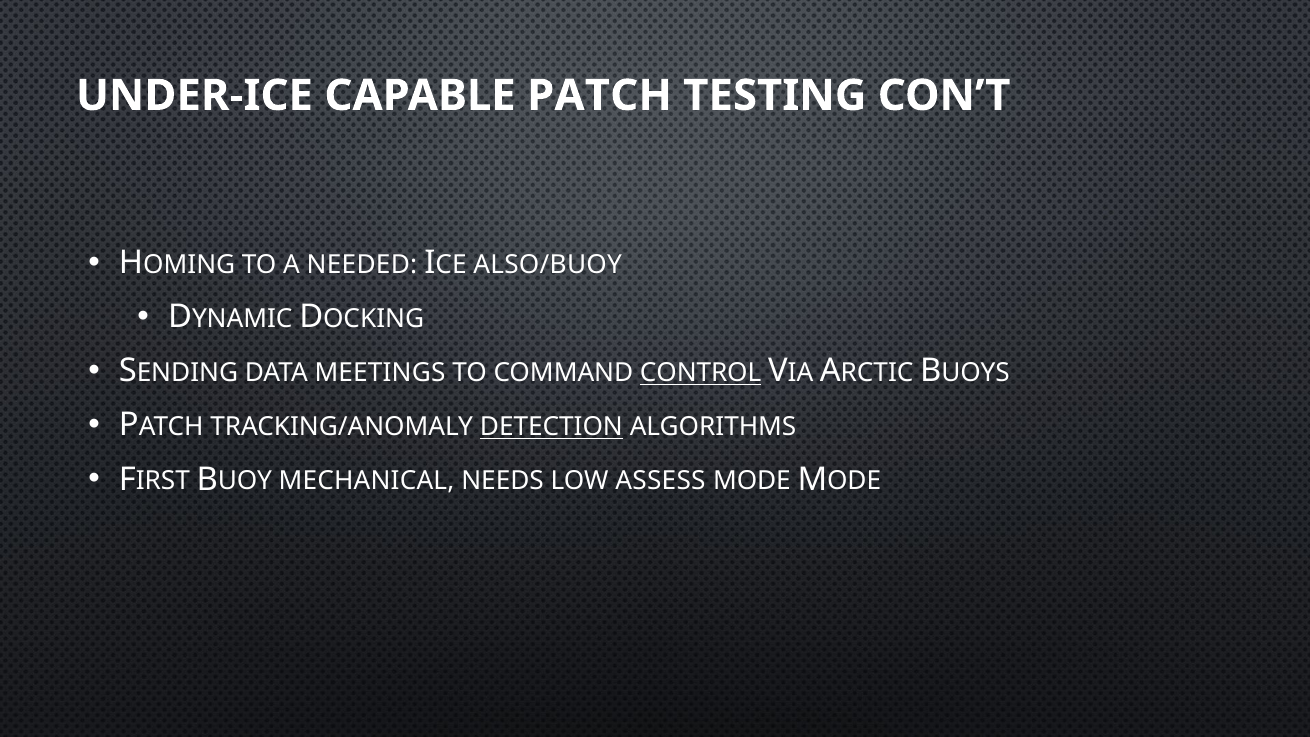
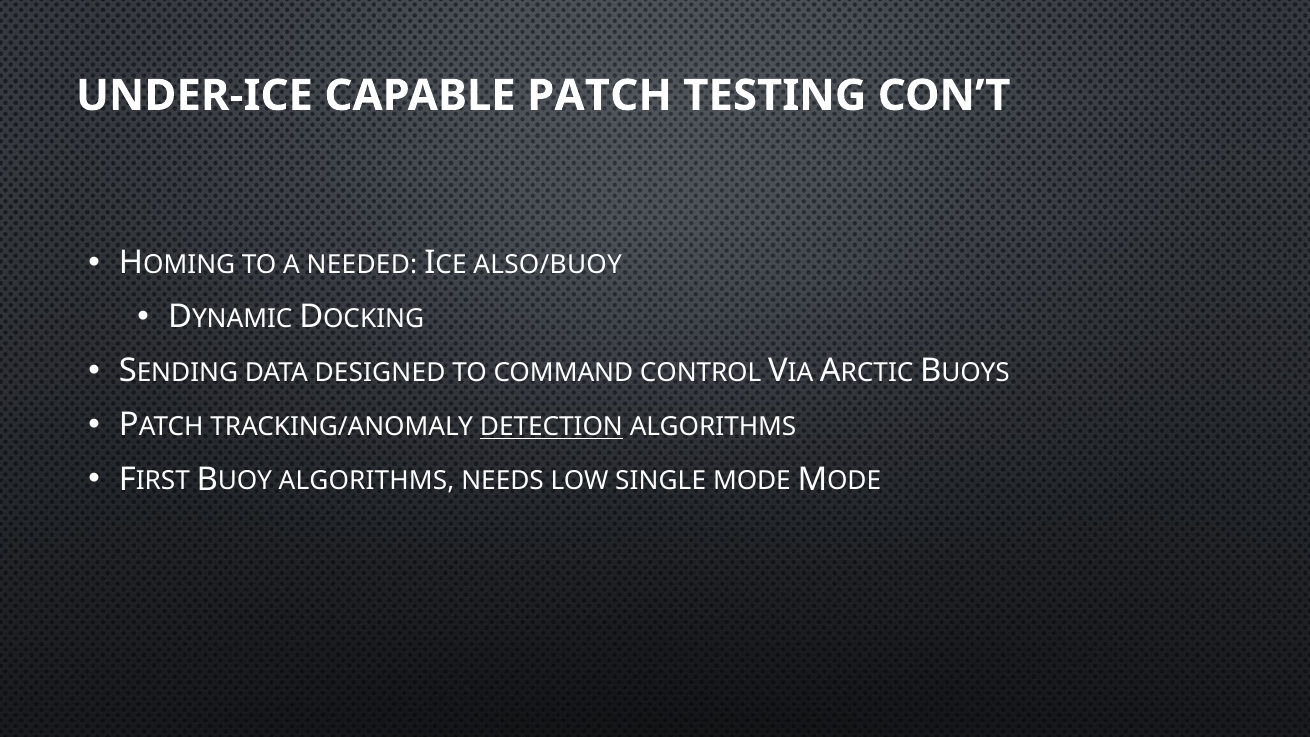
MEETINGS: MEETINGS -> DESIGNED
CONTROL underline: present -> none
MECHANICAL at (367, 481): MECHANICAL -> ALGORITHMS
ASSESS: ASSESS -> SINGLE
